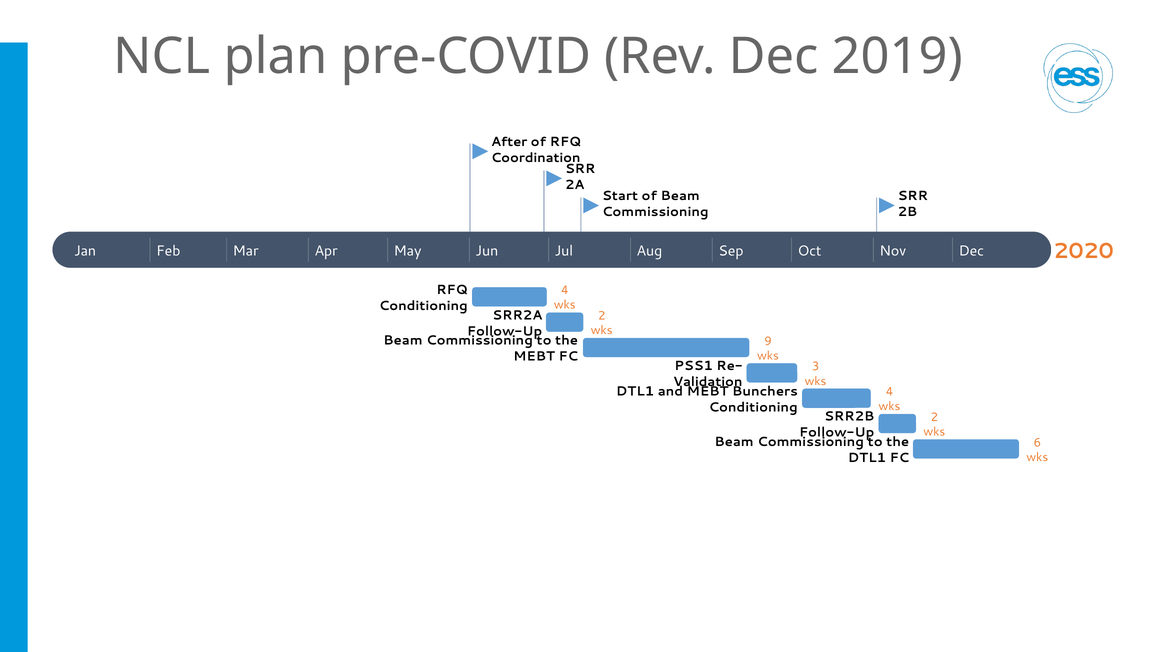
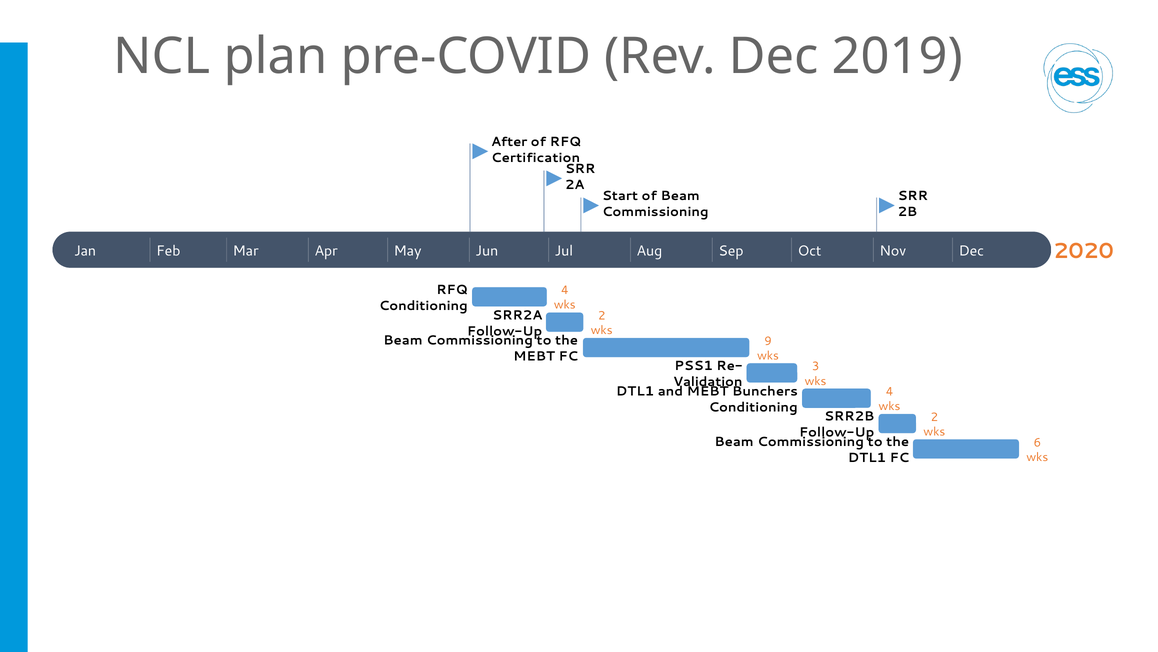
Coordination: Coordination -> Certification
